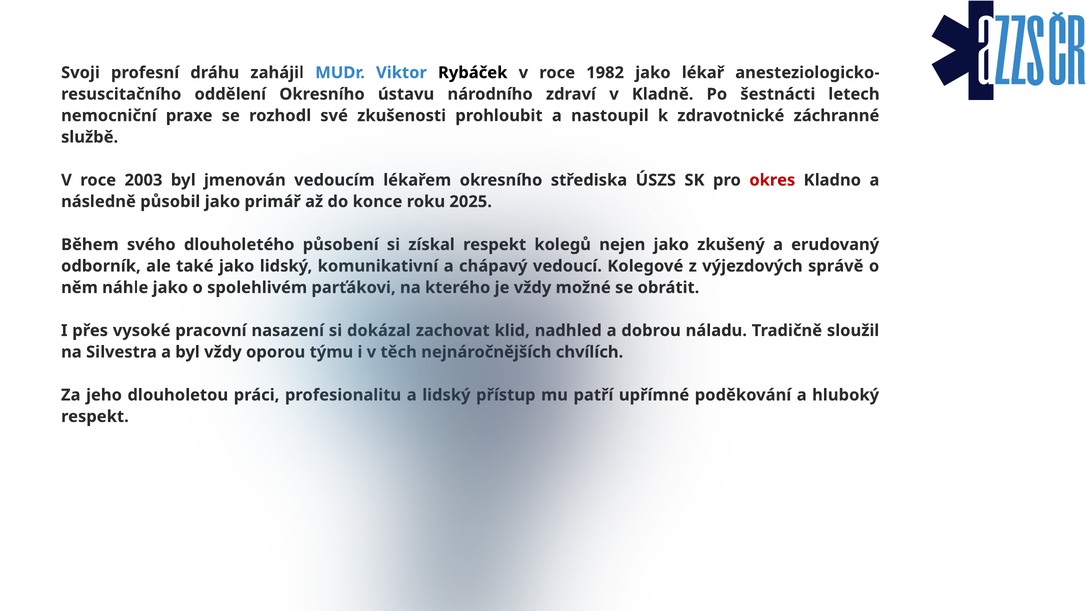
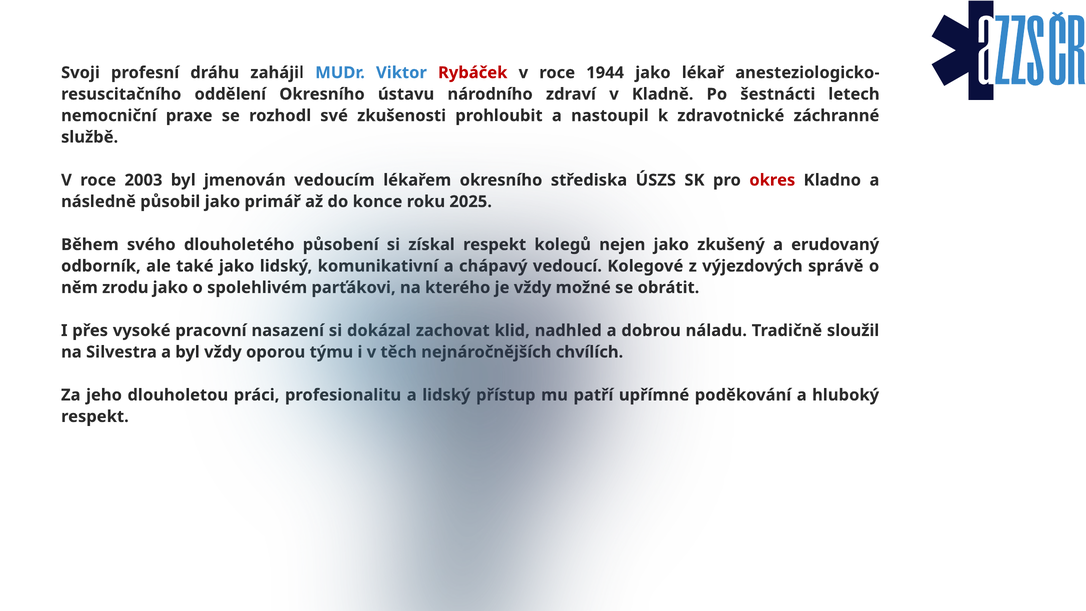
Rybáček colour: black -> red
1982: 1982 -> 1944
náhle: náhle -> zrodu
